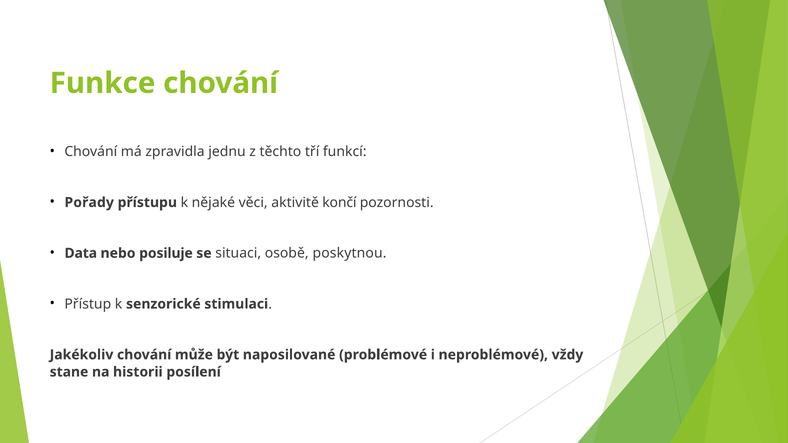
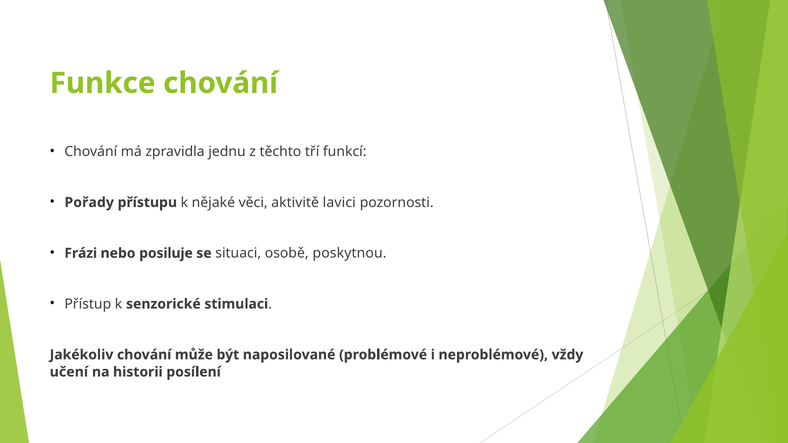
končí: končí -> lavici
Data: Data -> Frázi
stane: stane -> učení
